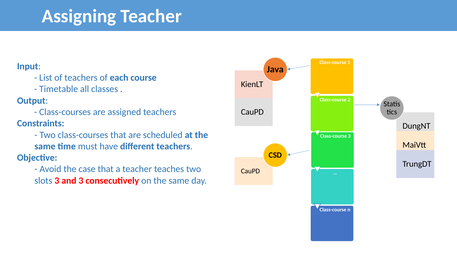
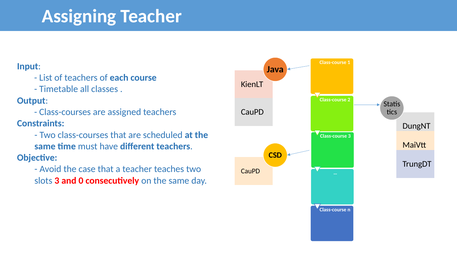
and 3: 3 -> 0
